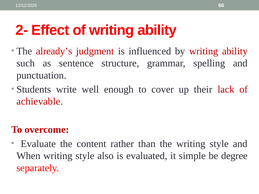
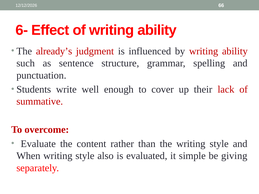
2-: 2- -> 6-
achievable: achievable -> summative
degree: degree -> giving
